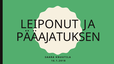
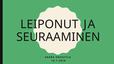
PÄÄAJATUKSEN: PÄÄAJATUKSEN -> SEURAAMINEN
